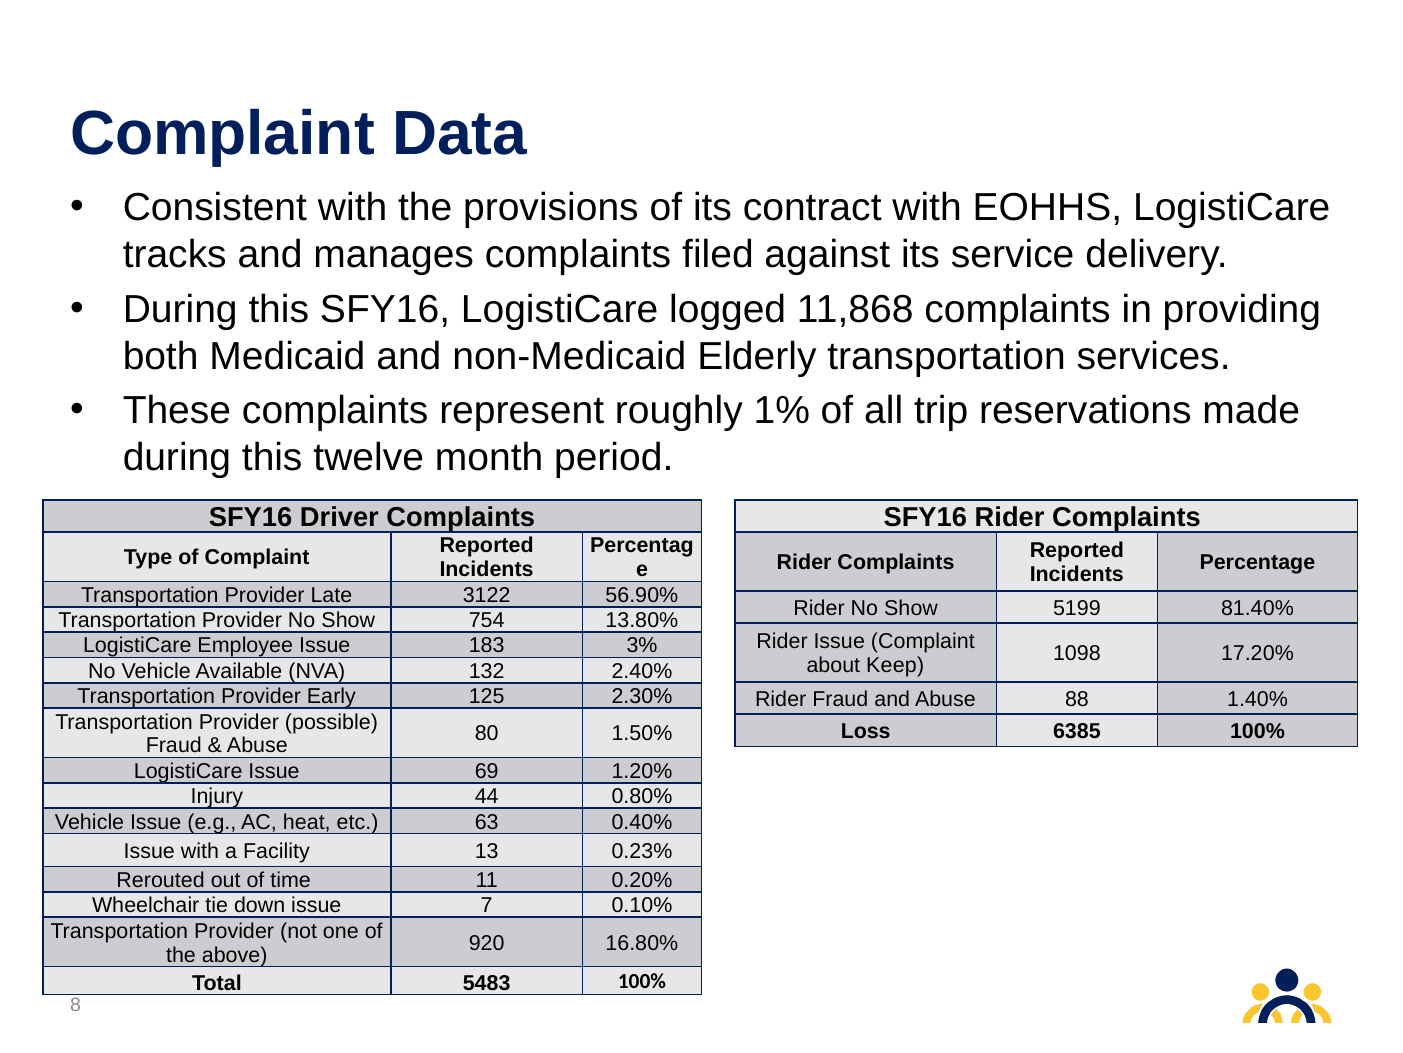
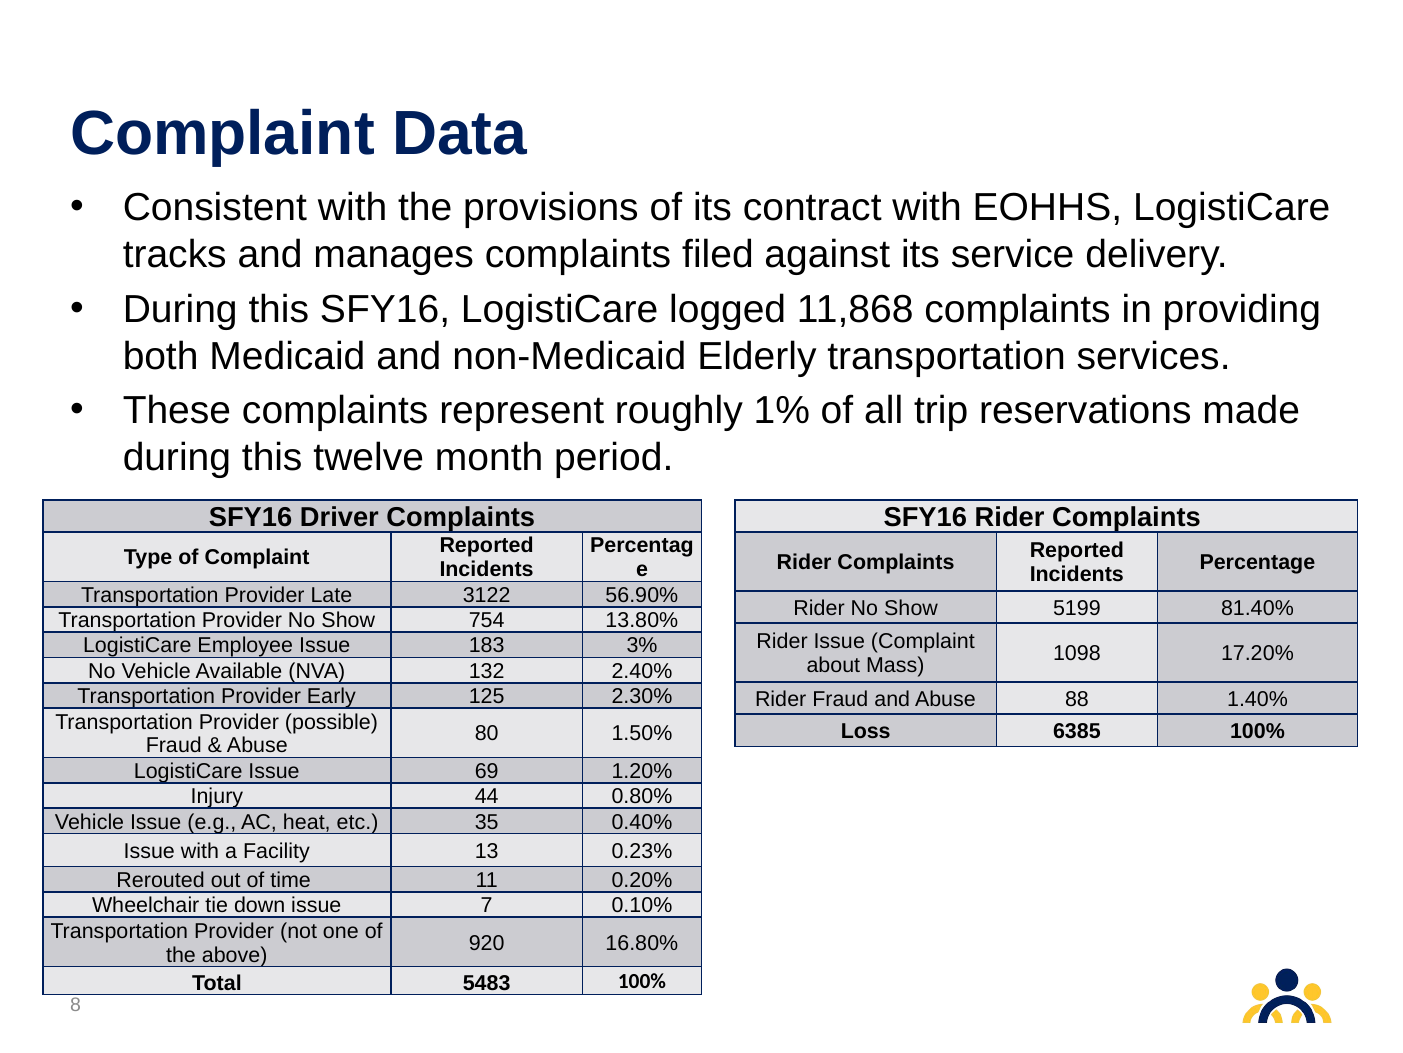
Keep: Keep -> Mass
63: 63 -> 35
